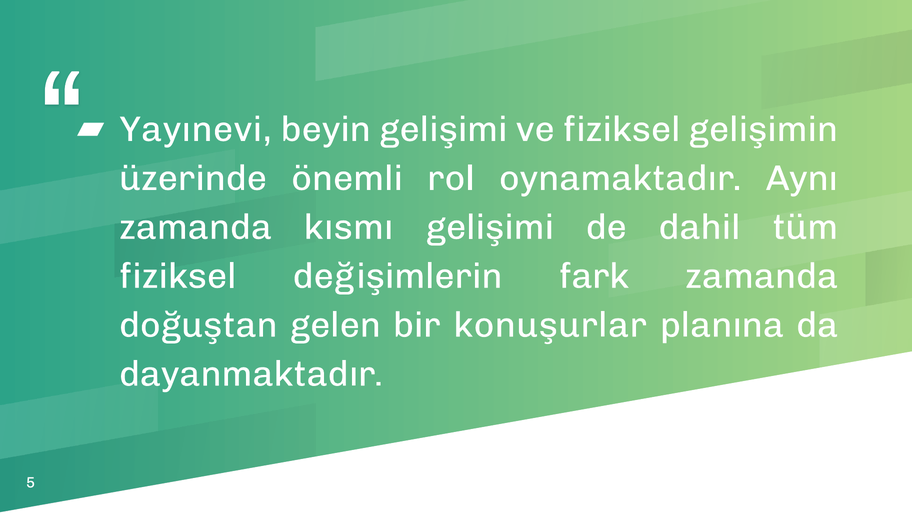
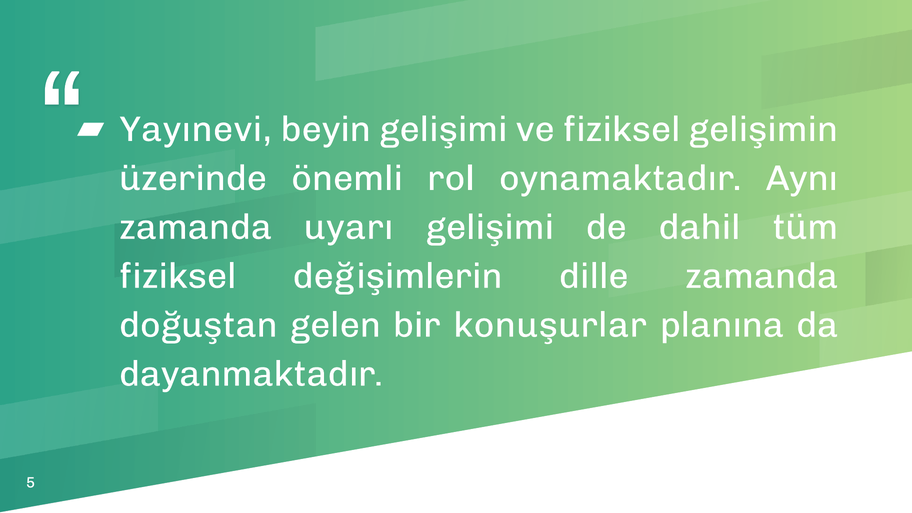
kısmı: kısmı -> uyarı
fark: fark -> dille
